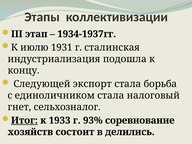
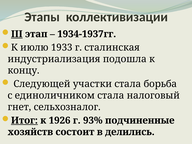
III underline: none -> present
1931: 1931 -> 1933
экспорт: экспорт -> участки
1933: 1933 -> 1926
соревнование: соревнование -> подчиненные
